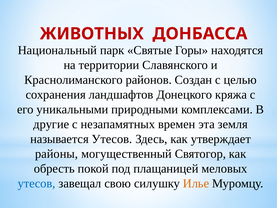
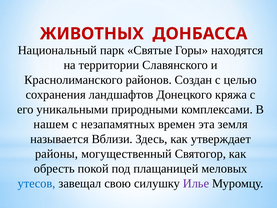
другие: другие -> нашем
называется Утесов: Утесов -> Вблизи
Илье colour: orange -> purple
